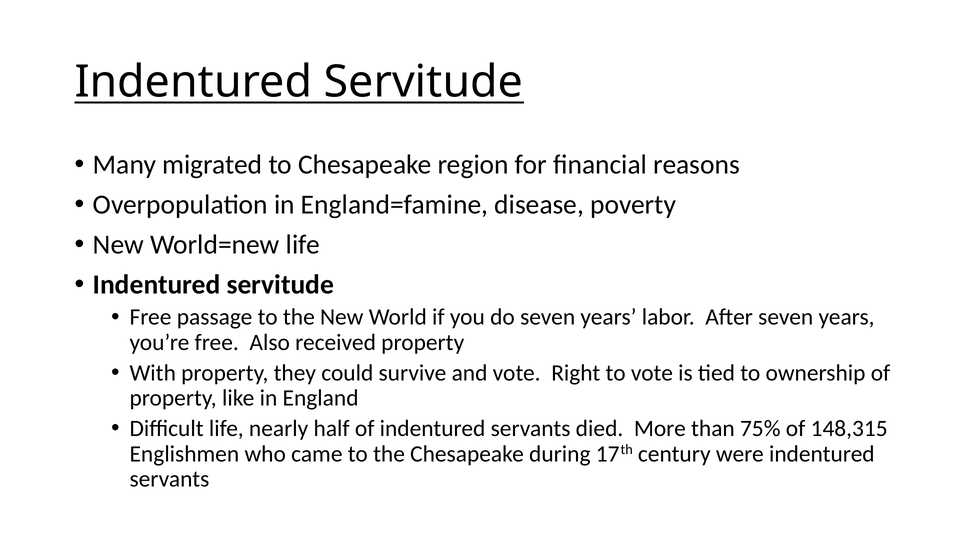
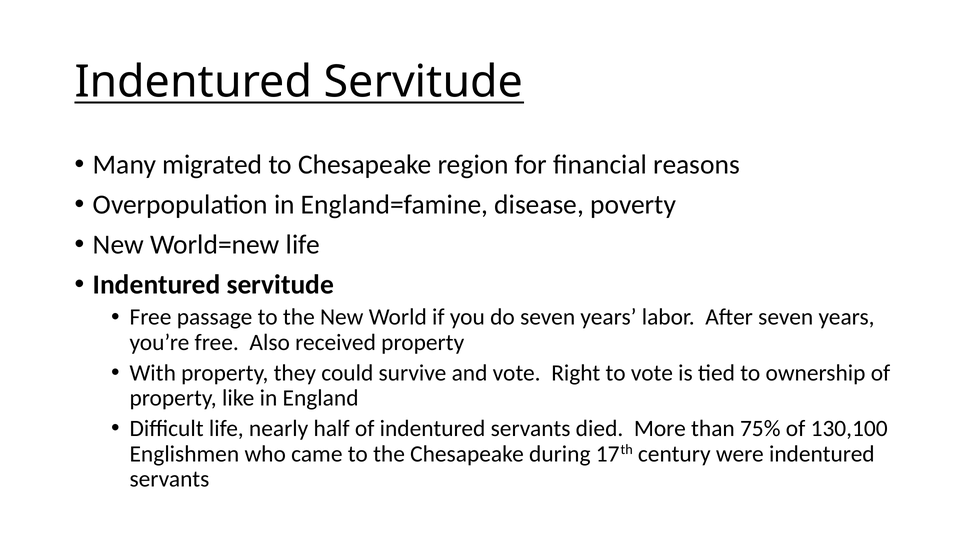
148,315: 148,315 -> 130,100
